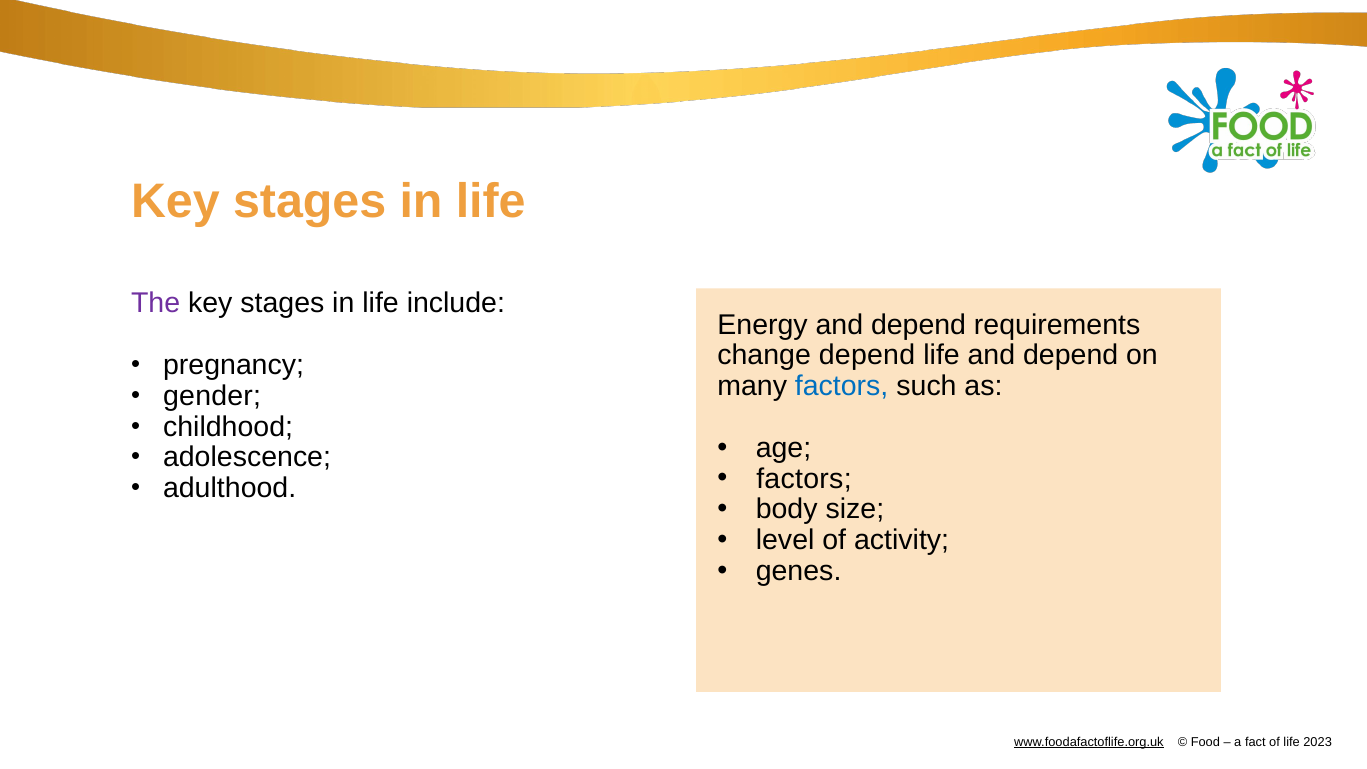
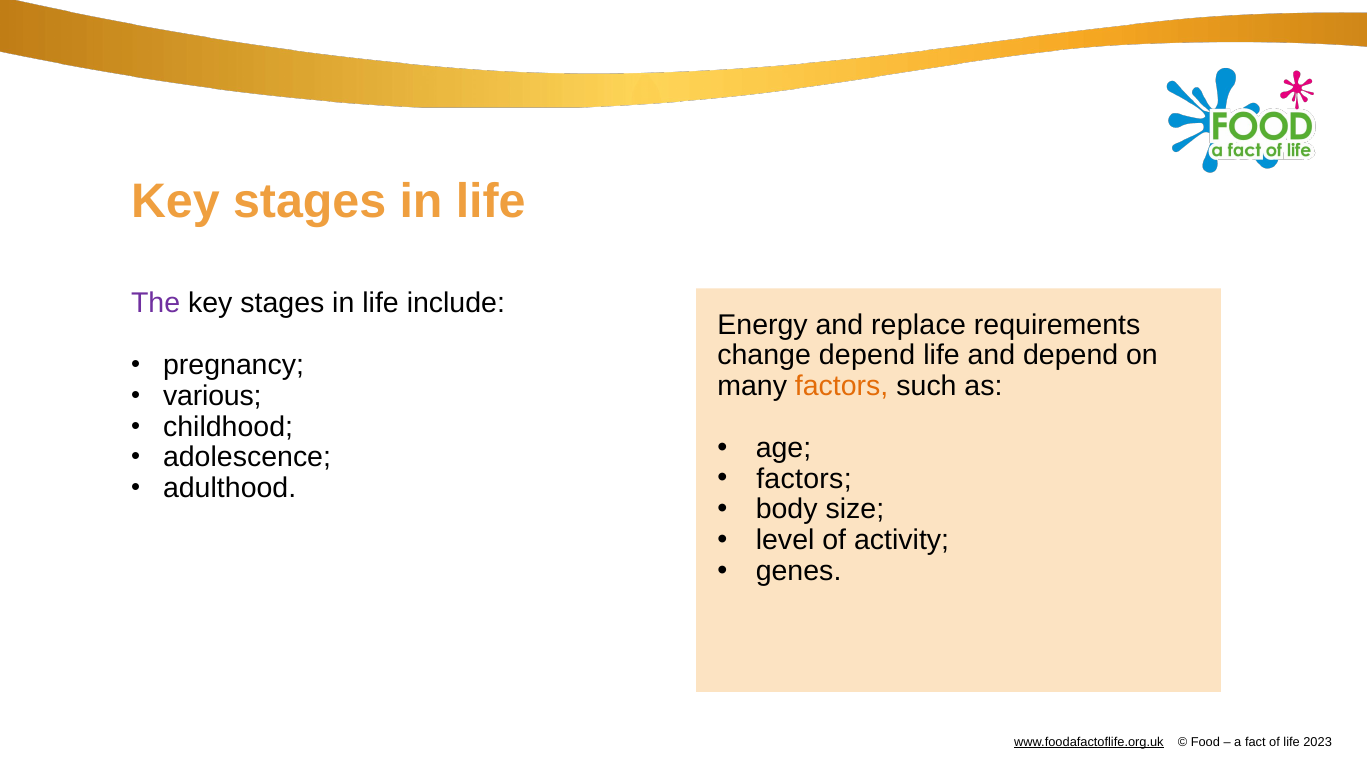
Energy and depend: depend -> replace
factors at (842, 386) colour: blue -> orange
gender: gender -> various
